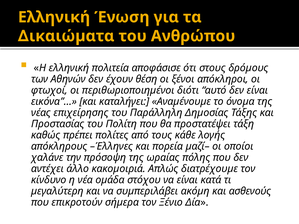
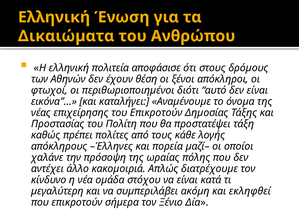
του Παράλληλη: Παράλληλη -> Επικροτούν
ασθενούς: ασθενούς -> εκληφθεί
